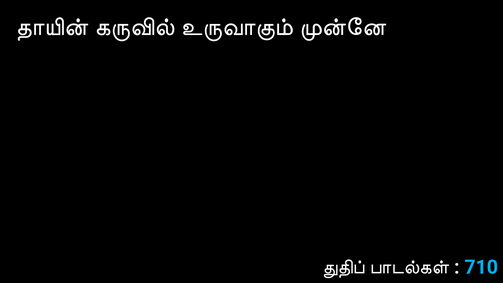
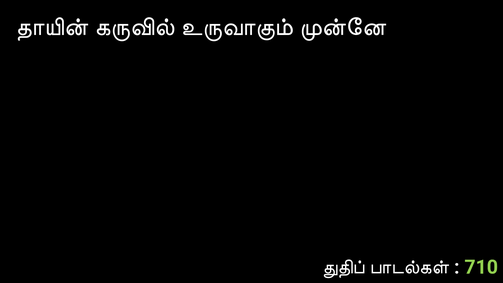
710 colour: light blue -> light green
